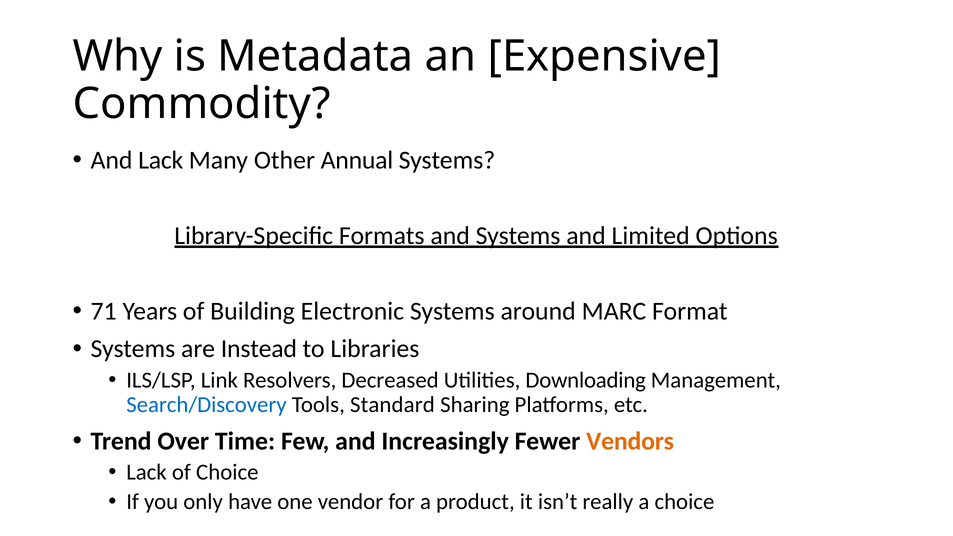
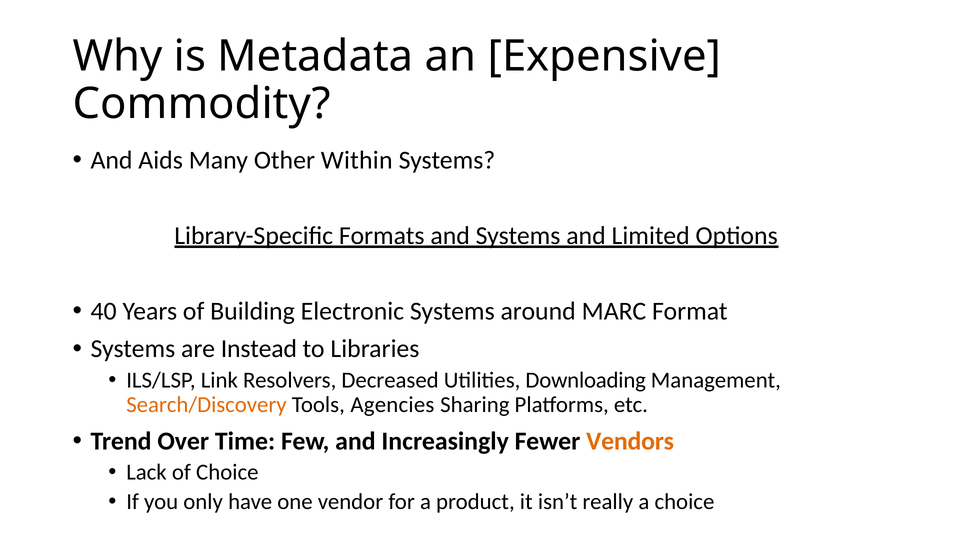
And Lack: Lack -> Aids
Annual: Annual -> Within
71: 71 -> 40
Search/Discovery colour: blue -> orange
Standard: Standard -> Agencies
